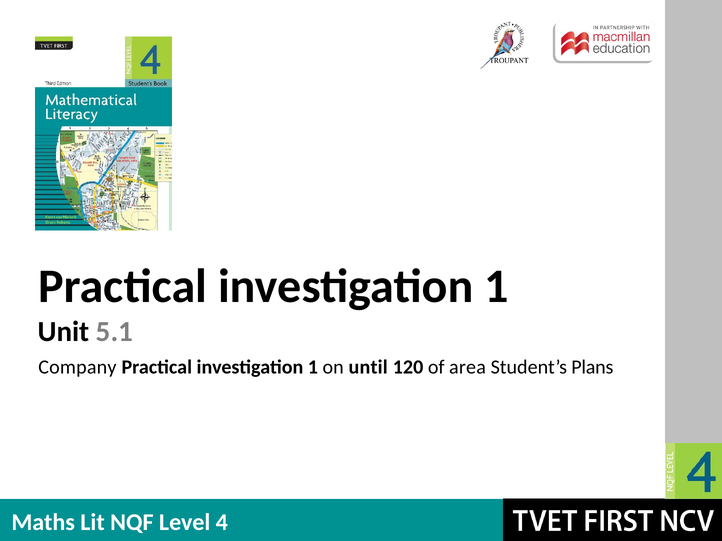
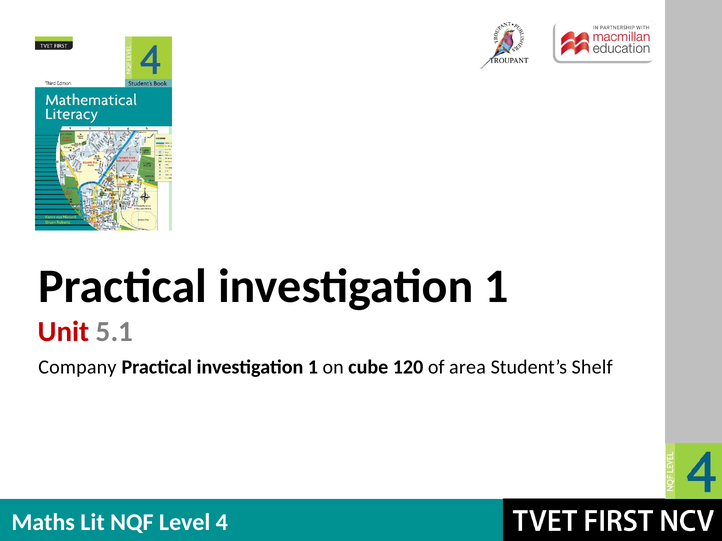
Unit colour: black -> red
until: until -> cube
Plans: Plans -> Shelf
